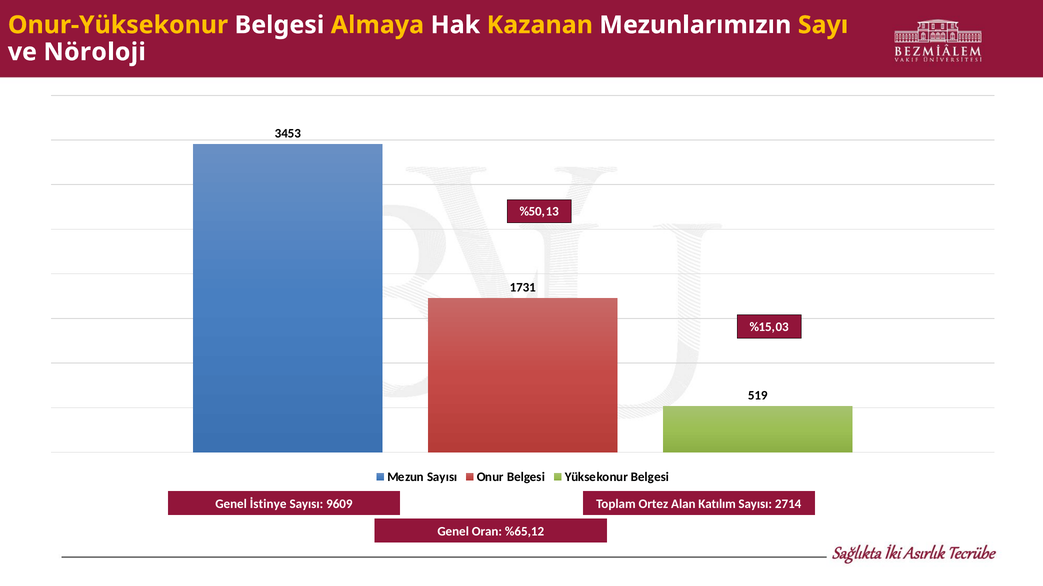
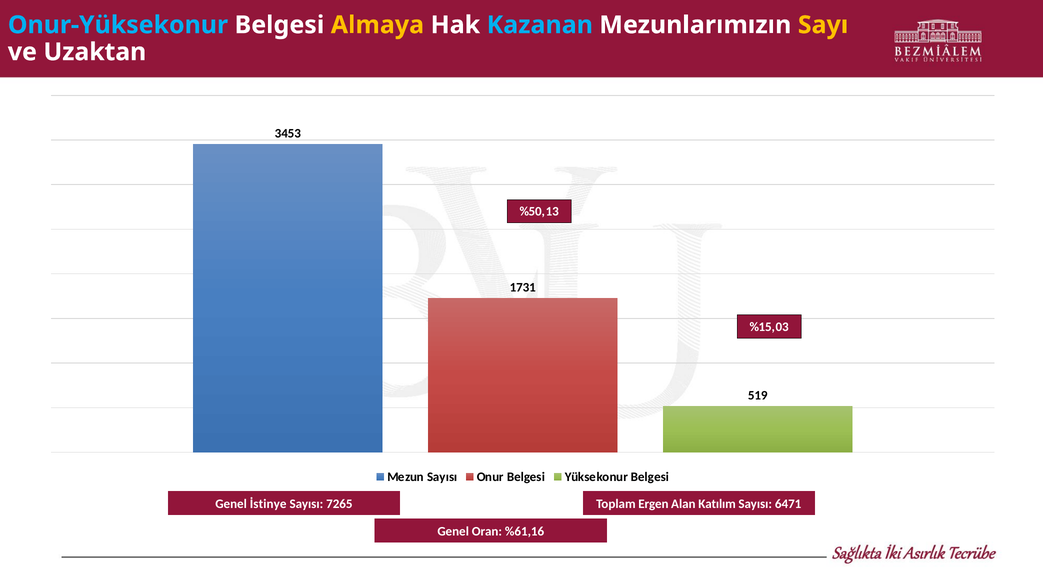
Onur-Yüksekonur colour: yellow -> light blue
Kazanan colour: yellow -> light blue
Nöroloji: Nöroloji -> Uzaktan
9609: 9609 -> 7265
Ortez: Ortez -> Ergen
2714: 2714 -> 6471
%65,12: %65,12 -> %61,16
